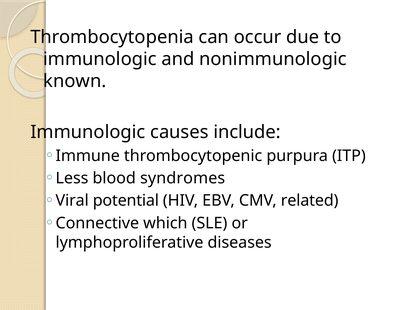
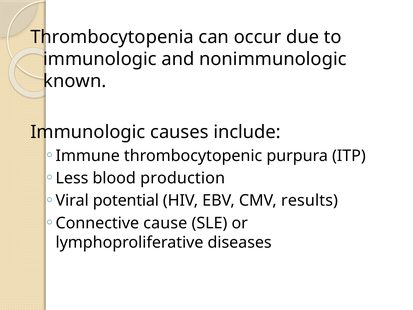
syndromes: syndromes -> production
related: related -> results
which: which -> cause
